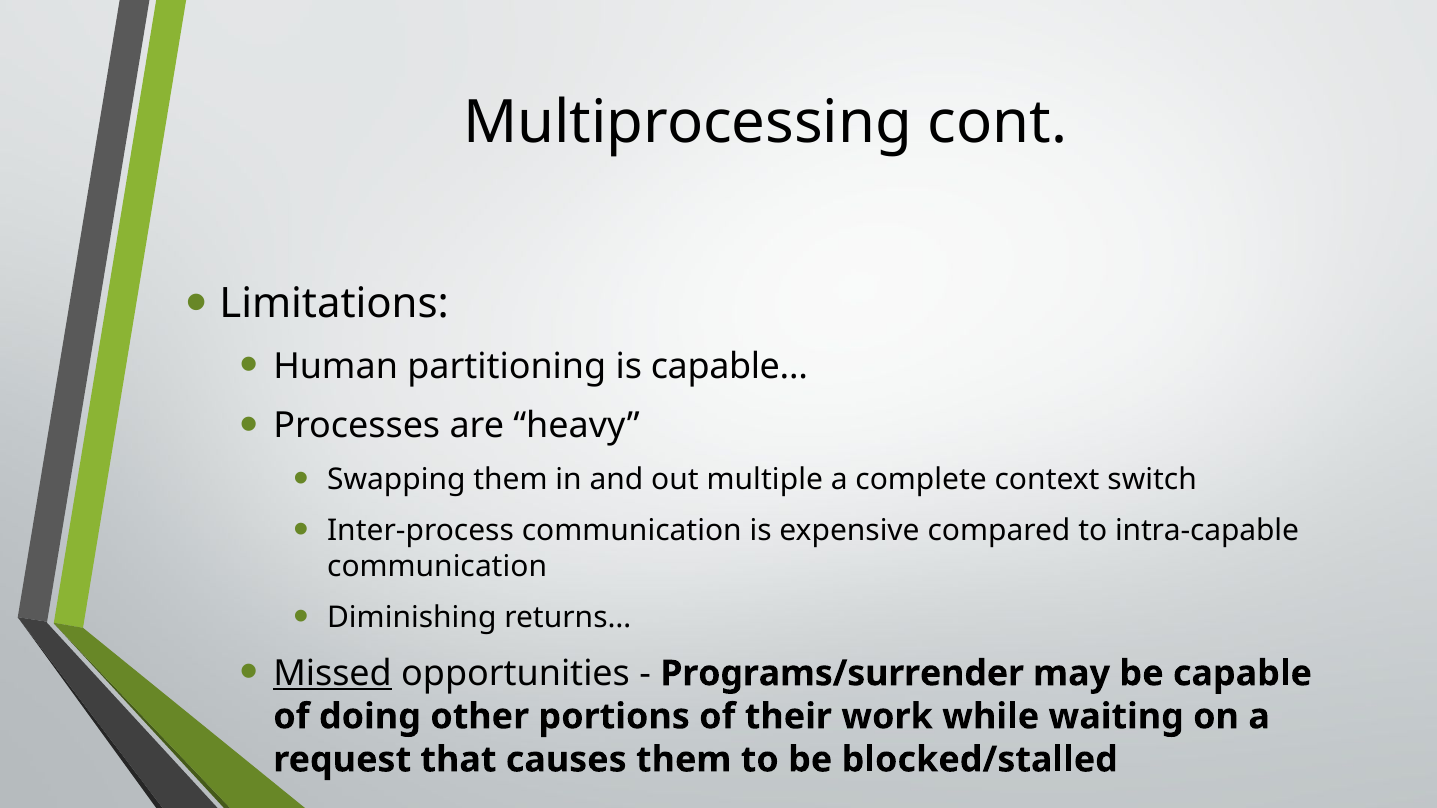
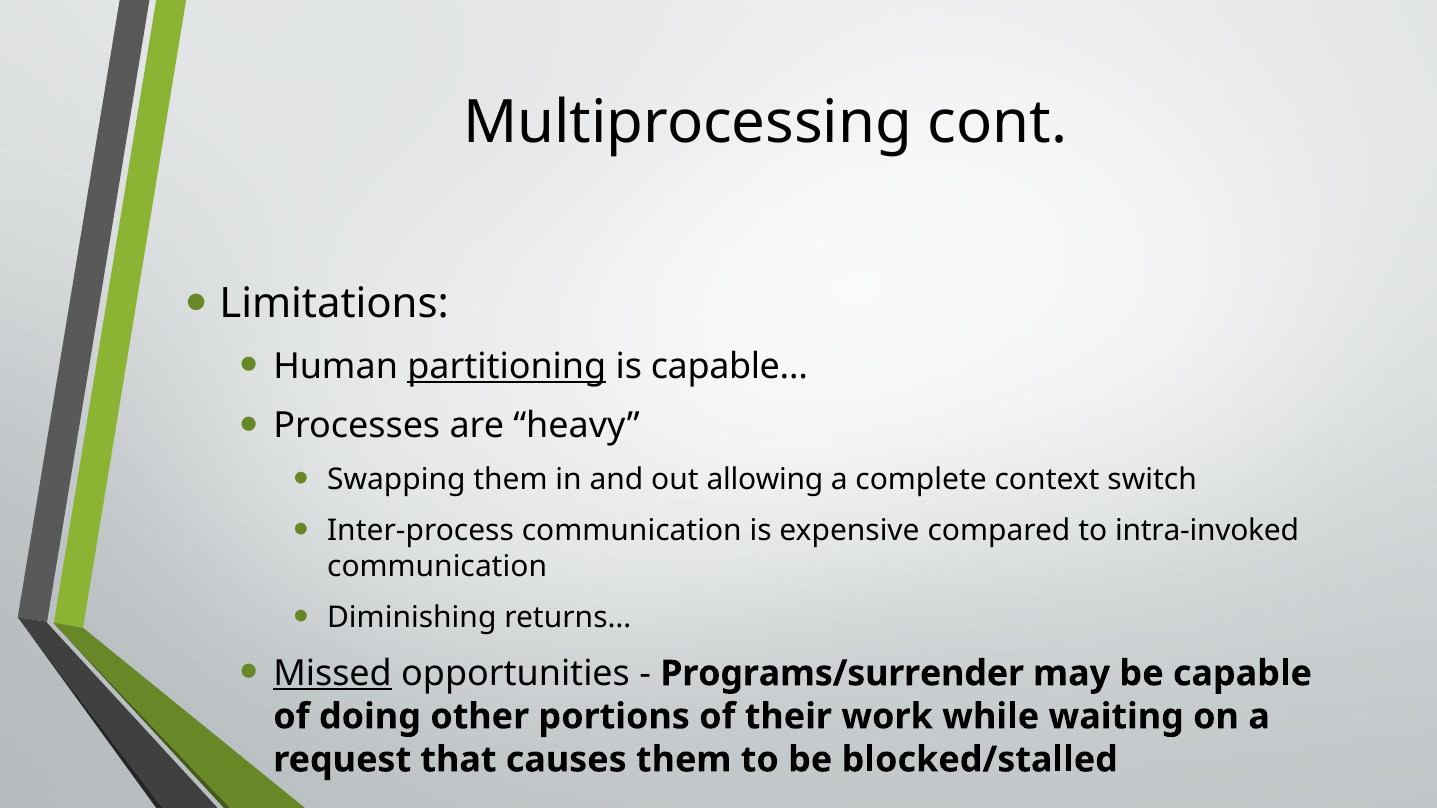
partitioning underline: none -> present
multiple: multiple -> allowing
intra-capable: intra-capable -> intra-invoked
